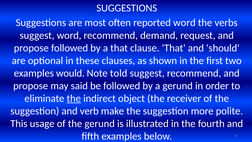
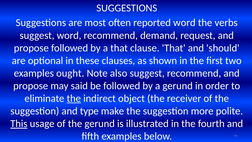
would: would -> ought
told: told -> also
verb: verb -> type
This underline: none -> present
